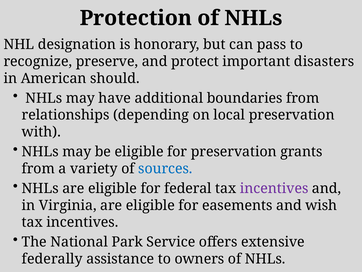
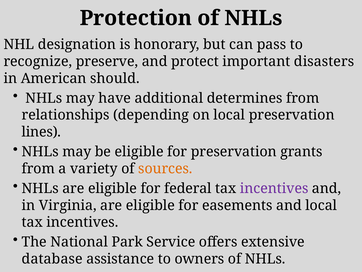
boundaries: boundaries -> determines
with: with -> lines
sources colour: blue -> orange
and wish: wish -> local
federally: federally -> database
